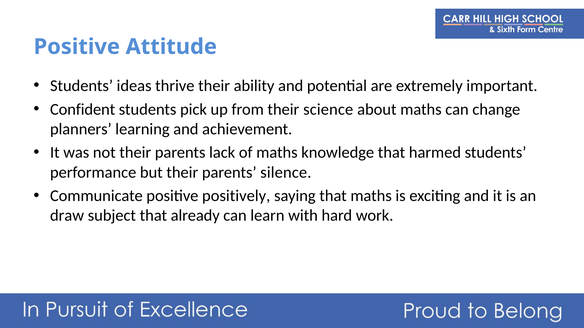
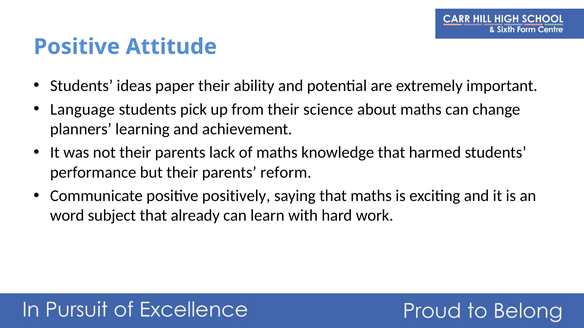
thrive: thrive -> paper
Confident: Confident -> Language
silence: silence -> reform
draw: draw -> word
